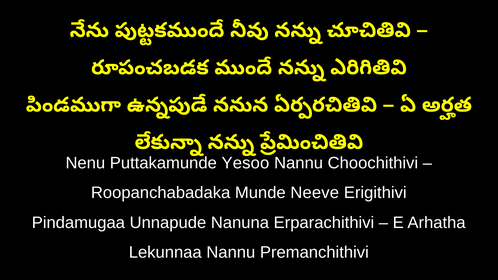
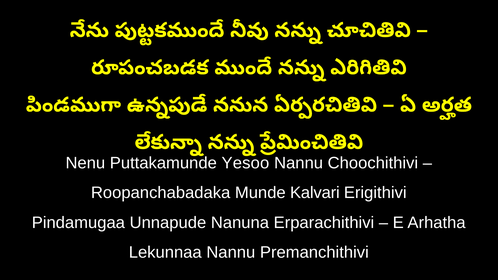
Neeve: Neeve -> Kalvari
